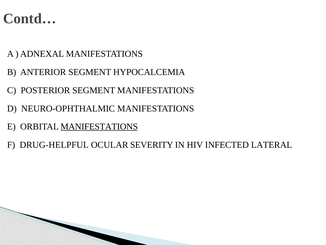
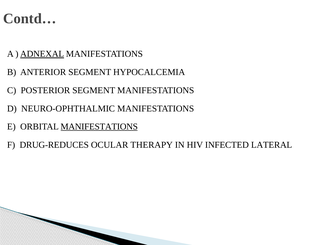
ADNEXAL underline: none -> present
DRUG-HELPFUL: DRUG-HELPFUL -> DRUG-REDUCES
SEVERITY: SEVERITY -> THERAPY
